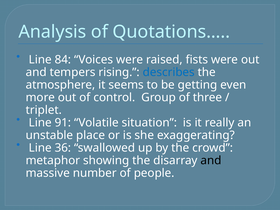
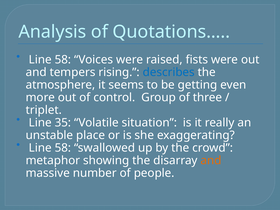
84 at (63, 60): 84 -> 58
91: 91 -> 35
36 at (63, 148): 36 -> 58
and at (211, 160) colour: black -> orange
